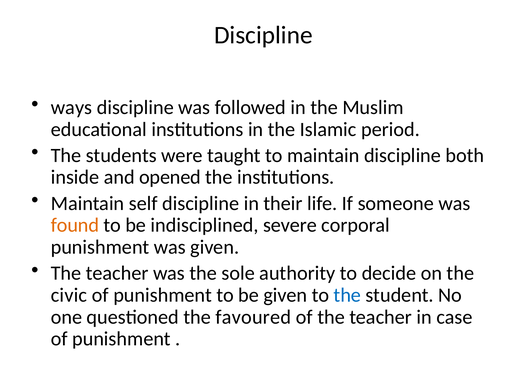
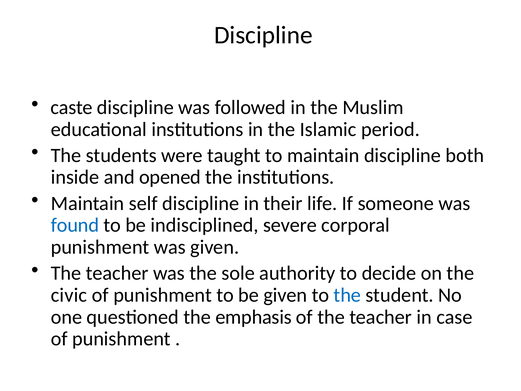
ways: ways -> caste
found colour: orange -> blue
favoured: favoured -> emphasis
